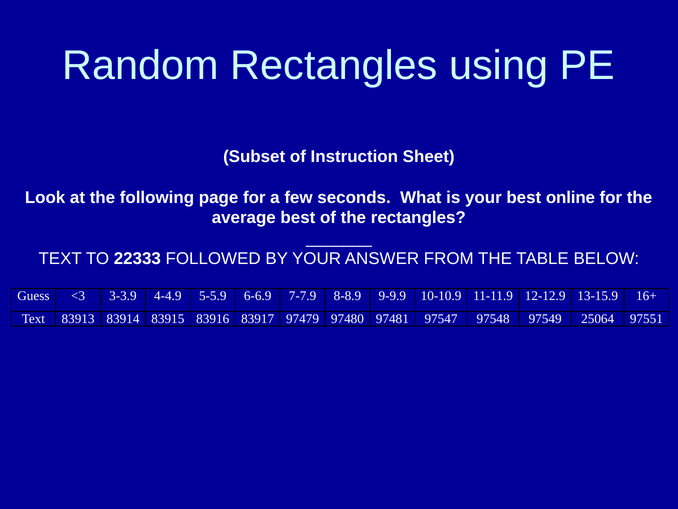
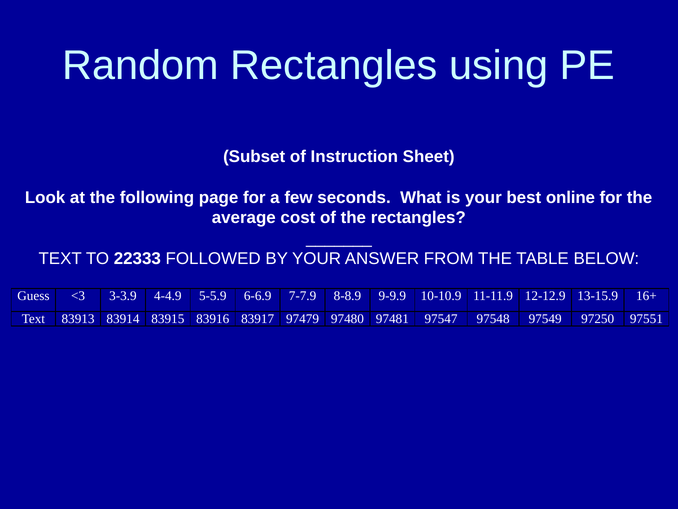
average best: best -> cost
25064: 25064 -> 97250
